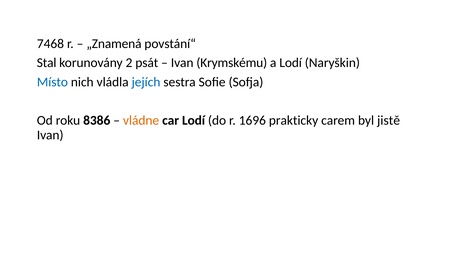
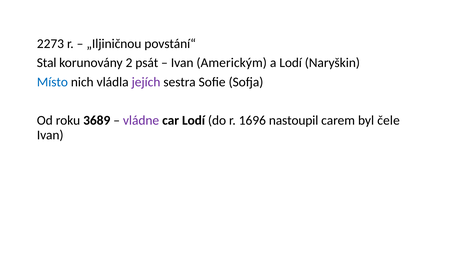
7468: 7468 -> 2273
„Znamená: „Znamená -> „Iljiničnou
Krymskému: Krymskému -> Americkým
jejích colour: blue -> purple
8386: 8386 -> 3689
vládne colour: orange -> purple
prakticky: prakticky -> nastoupil
jistě: jistě -> čele
